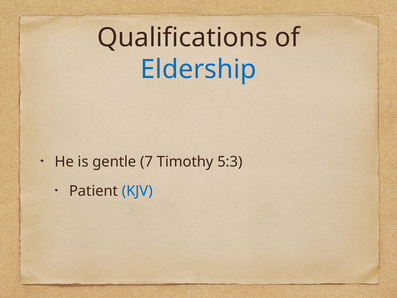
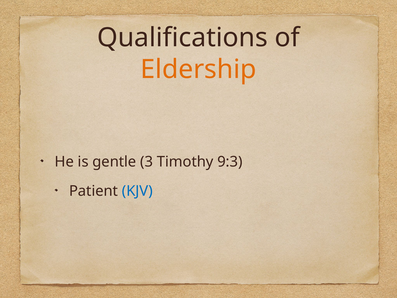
Eldership colour: blue -> orange
7: 7 -> 3
5:3: 5:3 -> 9:3
